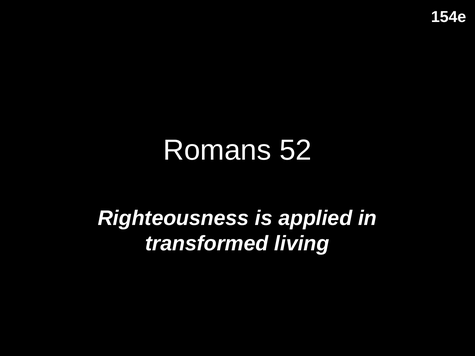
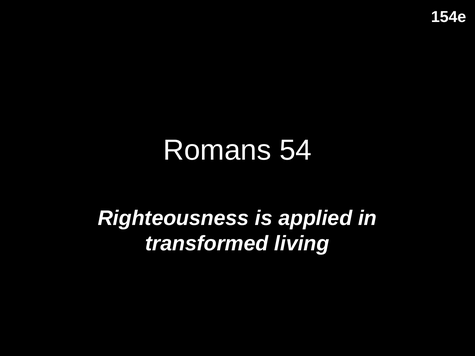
52: 52 -> 54
